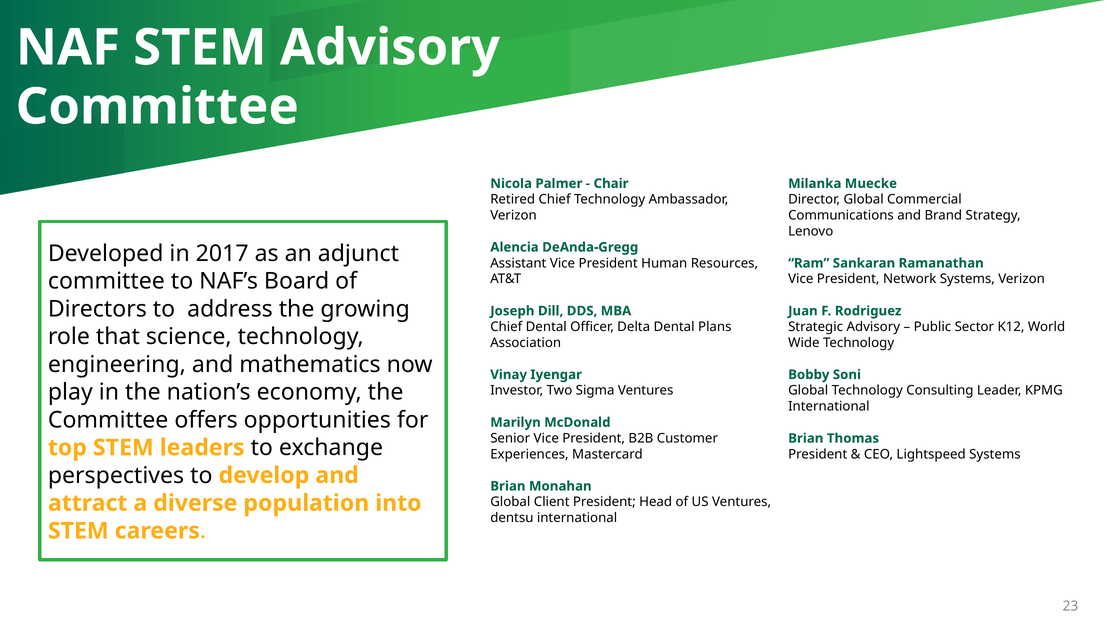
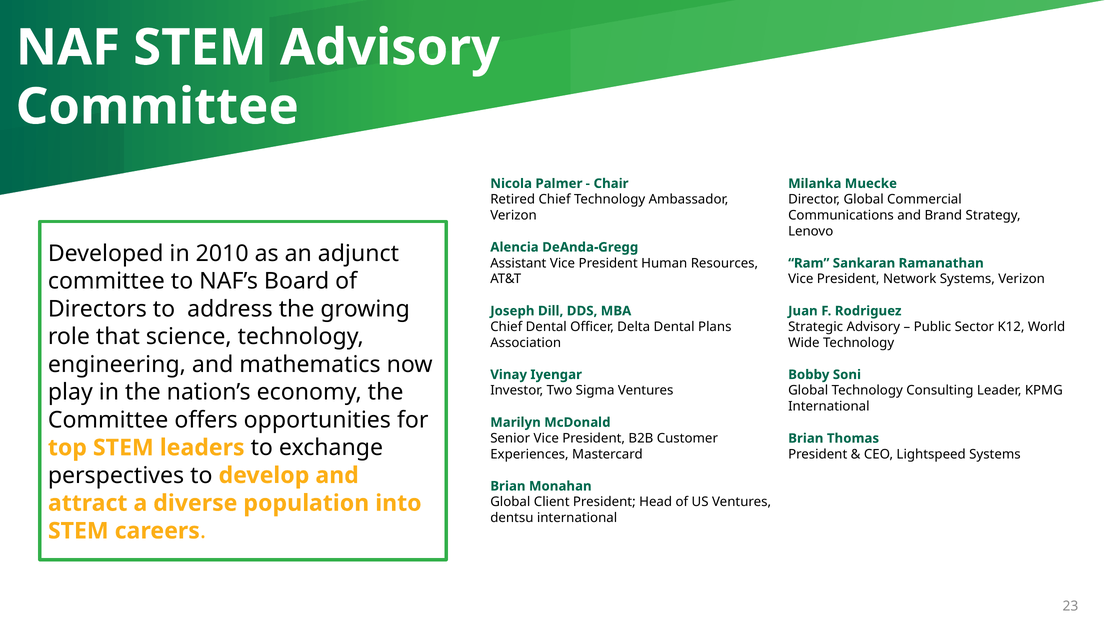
2017: 2017 -> 2010
